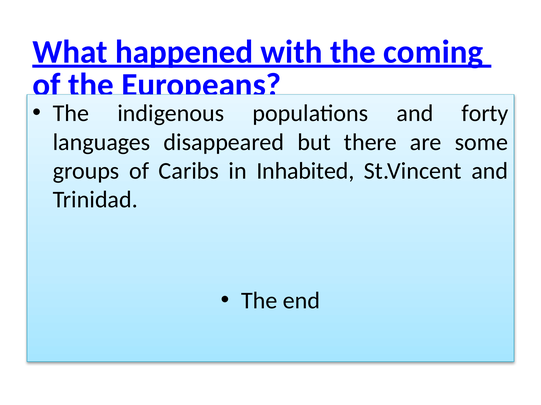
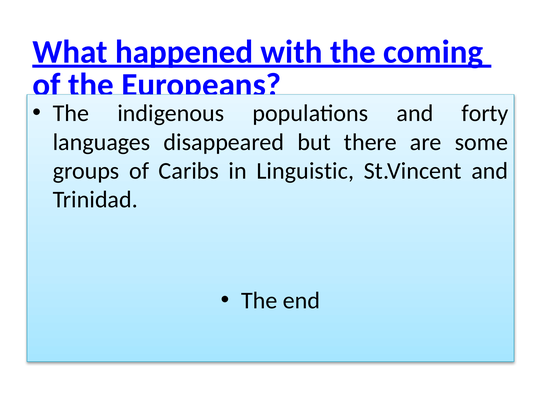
Inhabited: Inhabited -> Linguistic
